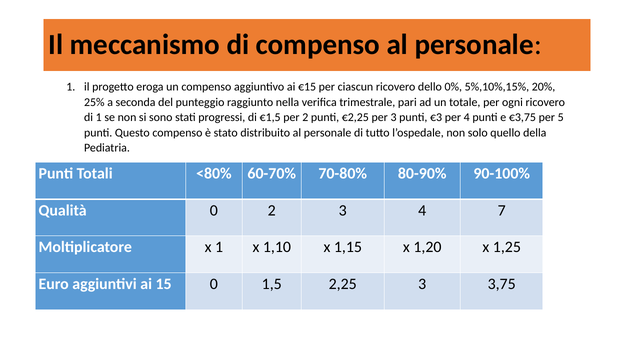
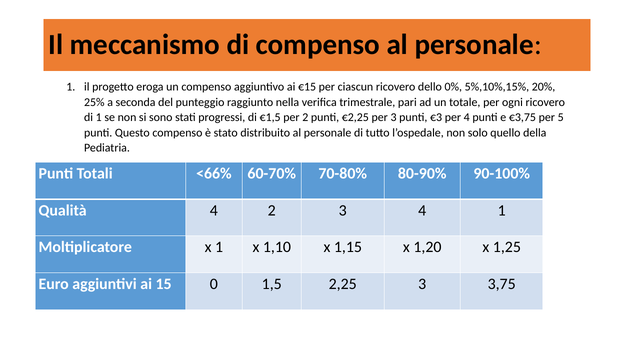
<80%: <80% -> <66%
Qualità 0: 0 -> 4
4 7: 7 -> 1
